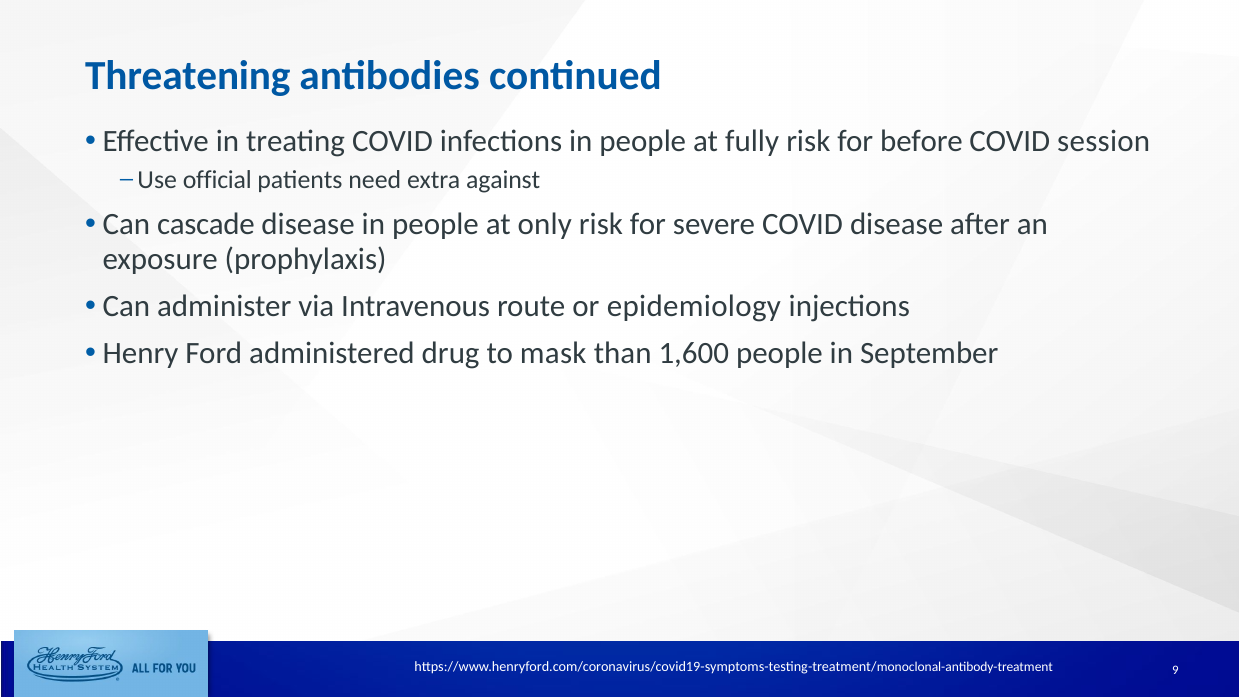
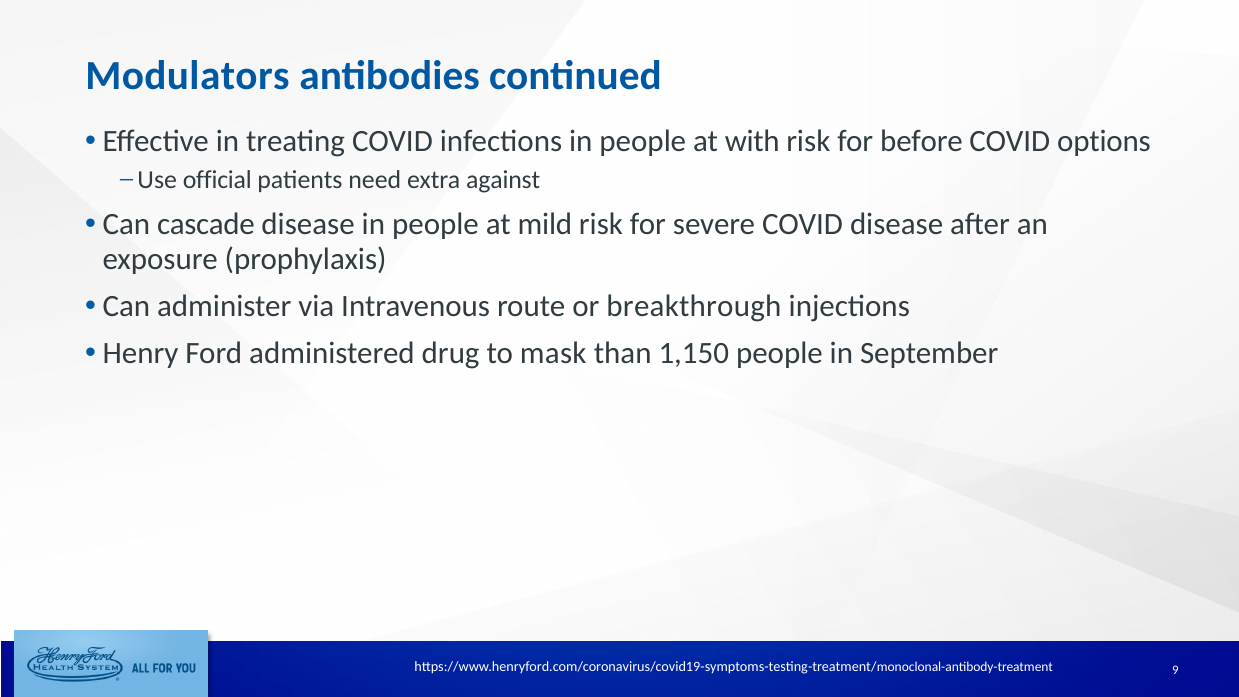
Threatening: Threatening -> Modulators
fully: fully -> with
session: session -> options
only: only -> mild
epidemiology: epidemiology -> breakthrough
1,600: 1,600 -> 1,150
